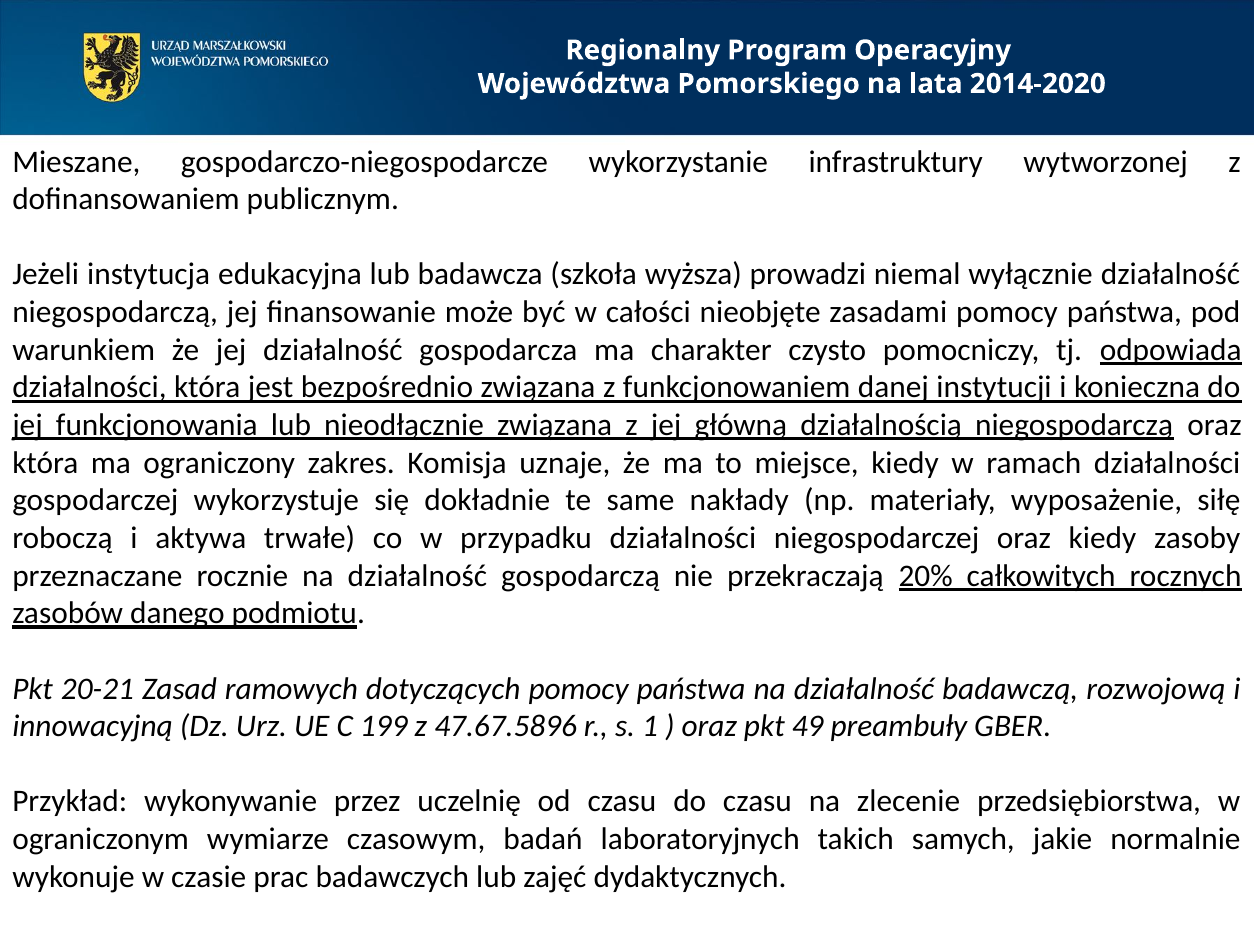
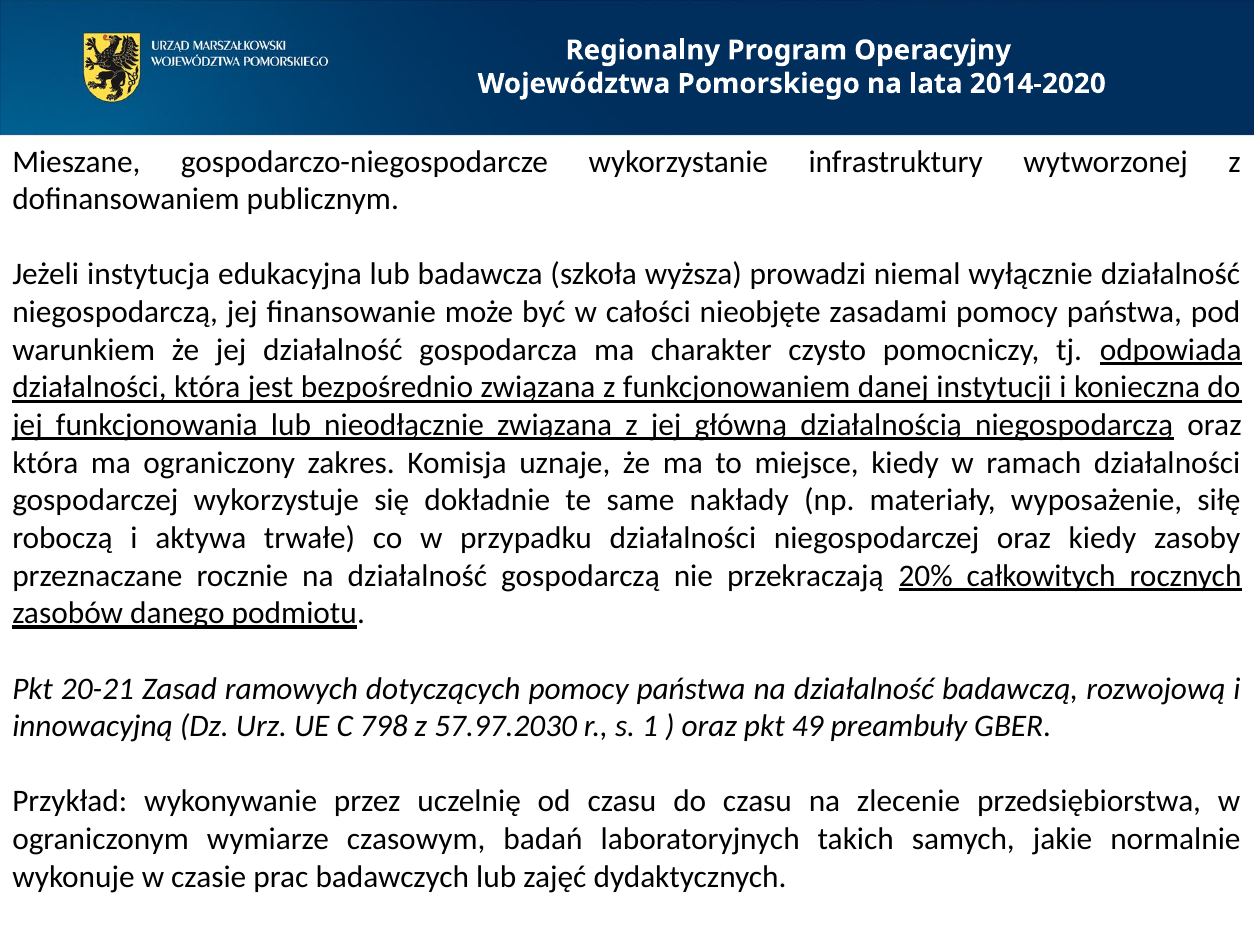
199: 199 -> 798
47.67.5896: 47.67.5896 -> 57.97.2030
